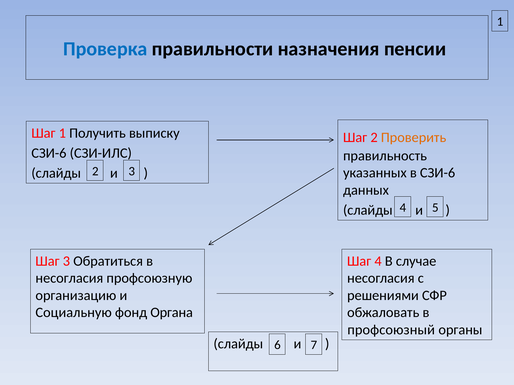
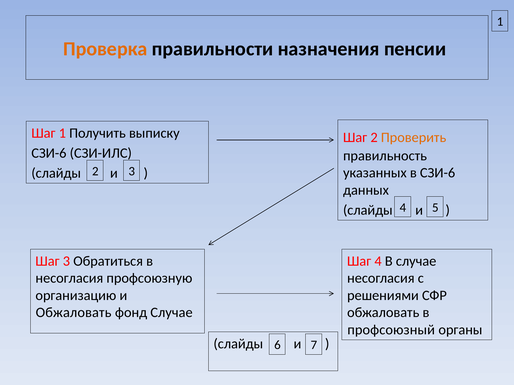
Проверка colour: blue -> orange
Социальную at (74, 313): Социальную -> Обжаловать
фонд Органа: Органа -> Случае
